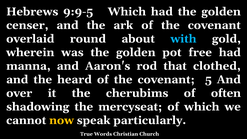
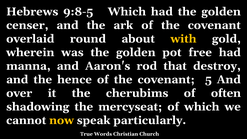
9:9-5: 9:9-5 -> 9:8-5
with colour: light blue -> yellow
clothed: clothed -> destroy
heard: heard -> hence
